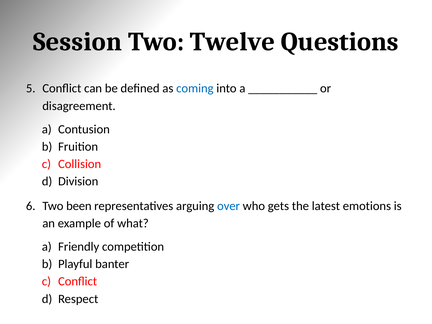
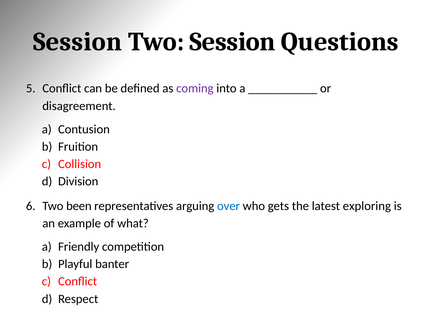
Two Twelve: Twelve -> Session
coming colour: blue -> purple
emotions: emotions -> exploring
